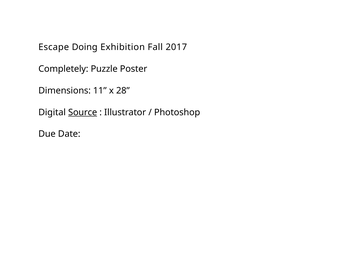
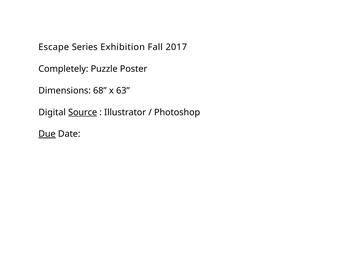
Doing: Doing -> Series
11: 11 -> 68
28: 28 -> 63
Due underline: none -> present
